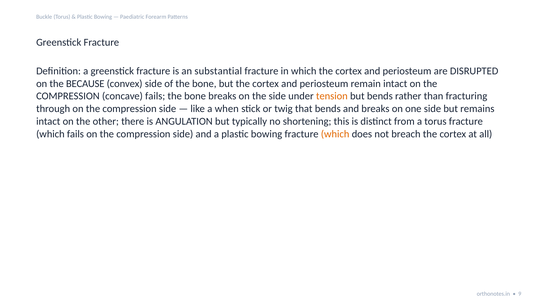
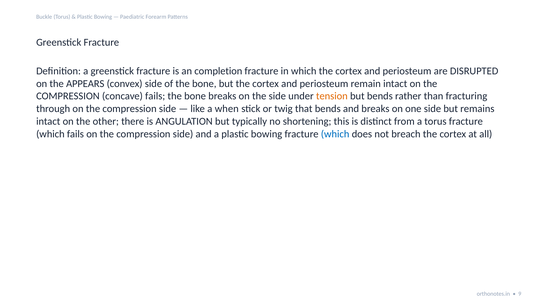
substantial: substantial -> completion
BECAUSE: BECAUSE -> APPEARS
which at (335, 134) colour: orange -> blue
